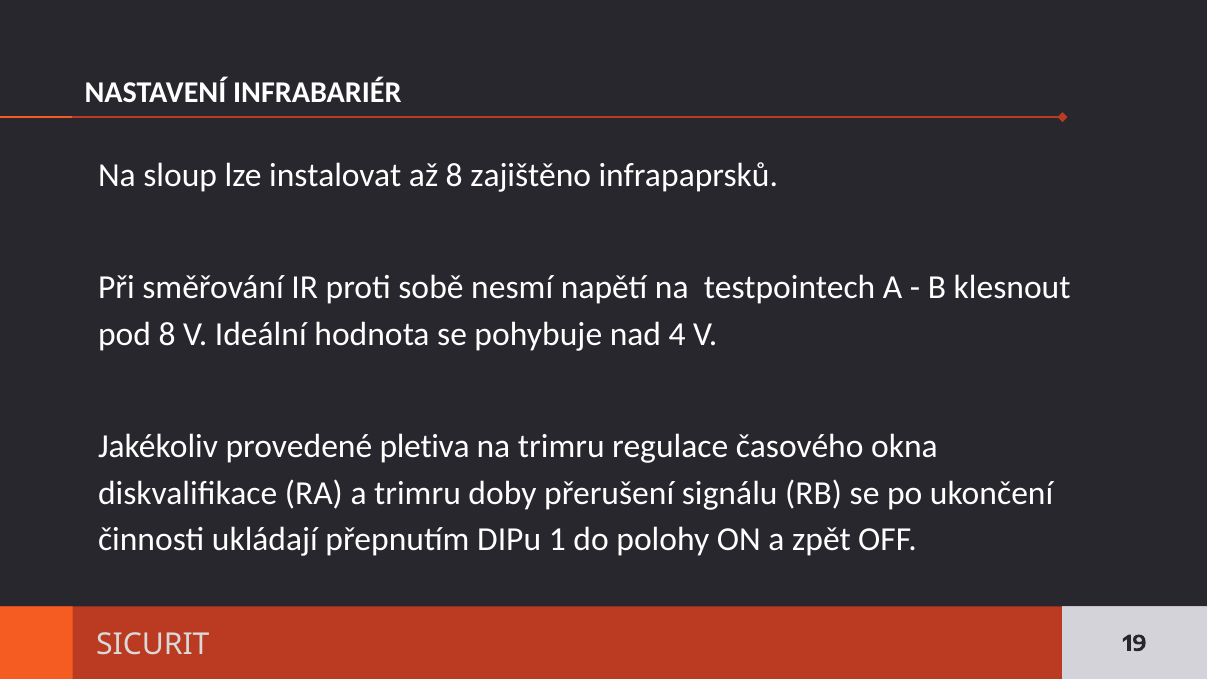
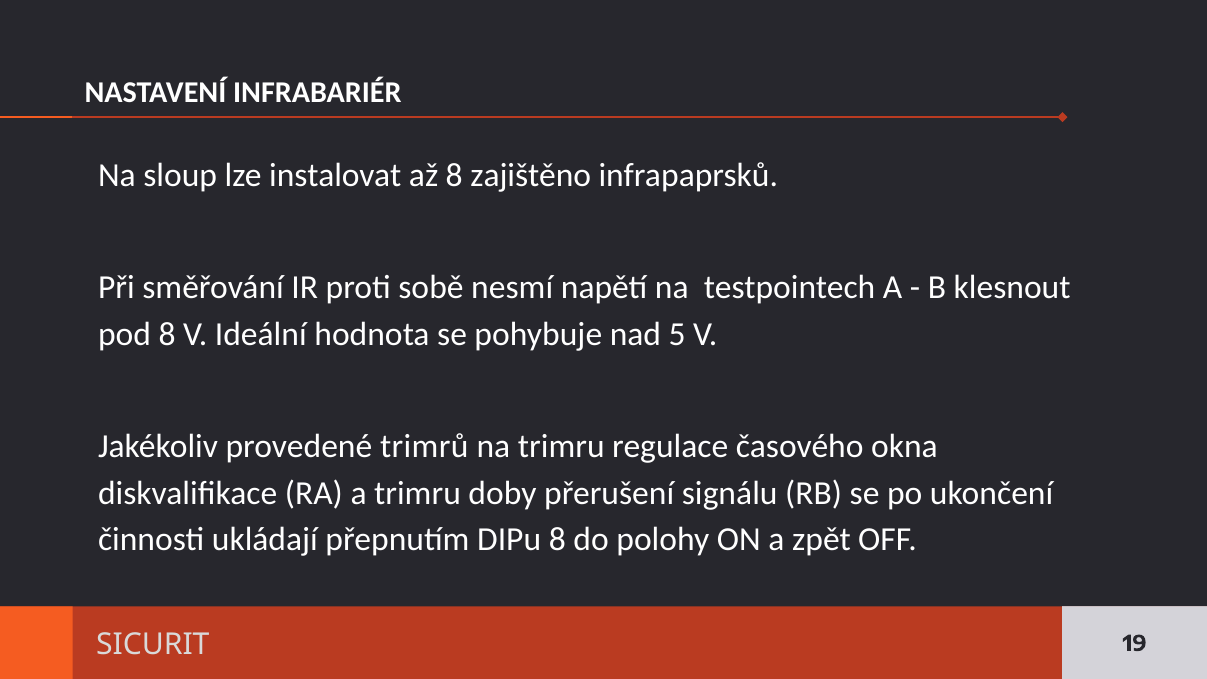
4: 4 -> 5
pletiva: pletiva -> trimrů
DIPu 1: 1 -> 8
